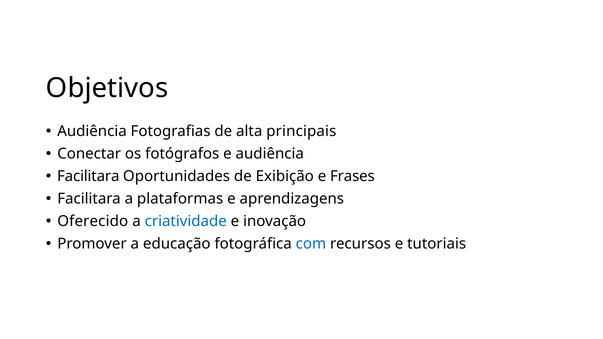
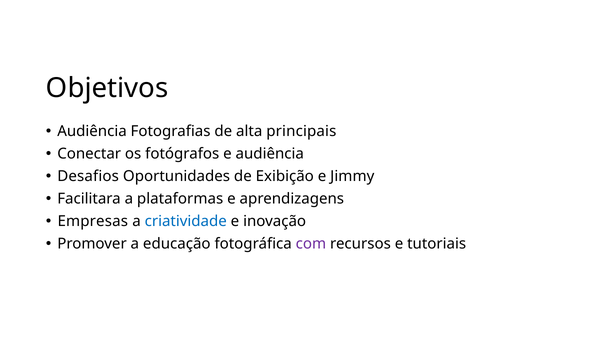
Facilitara at (88, 176): Facilitara -> Desafios
Frases: Frases -> Jimmy
Oferecido: Oferecido -> Empresas
com colour: blue -> purple
